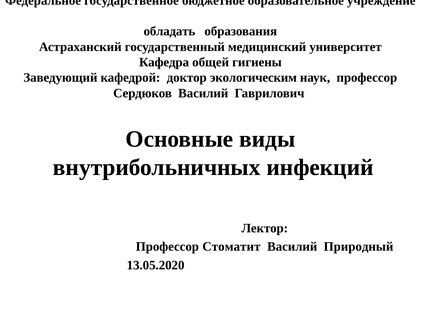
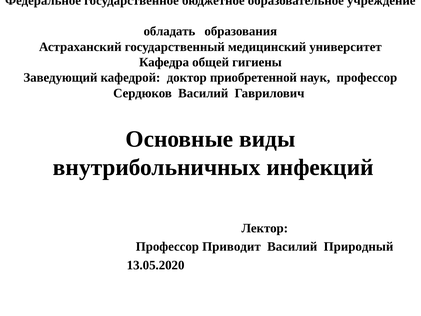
экологическим: экологическим -> приобретенной
Стоматит: Стоматит -> Приводит
